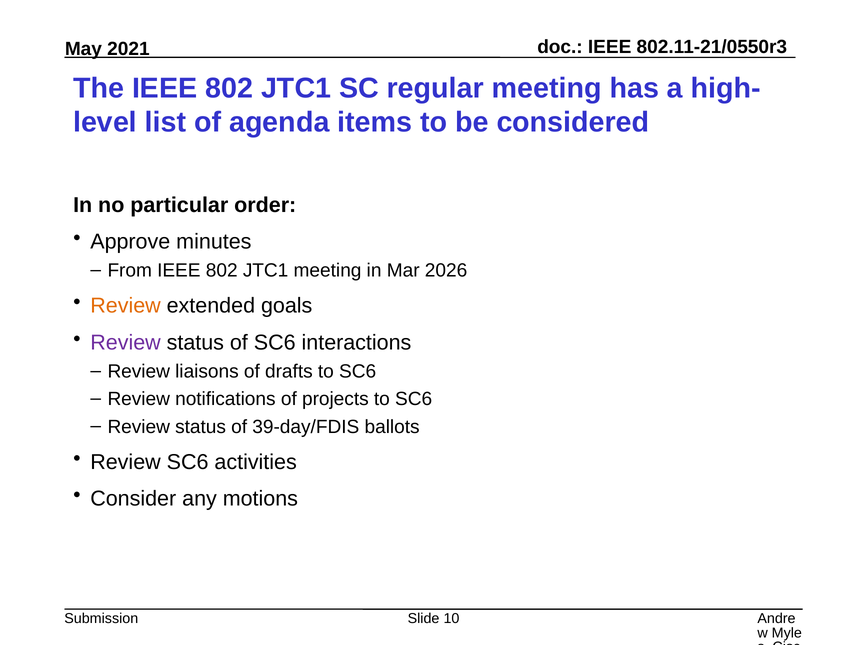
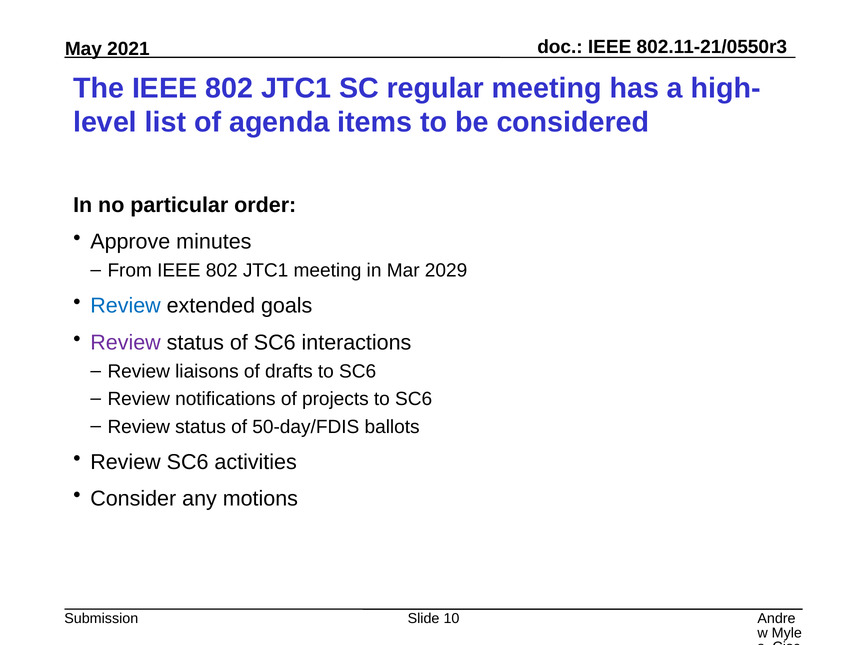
2026: 2026 -> 2029
Review at (126, 306) colour: orange -> blue
39-day/FDIS: 39-day/FDIS -> 50-day/FDIS
